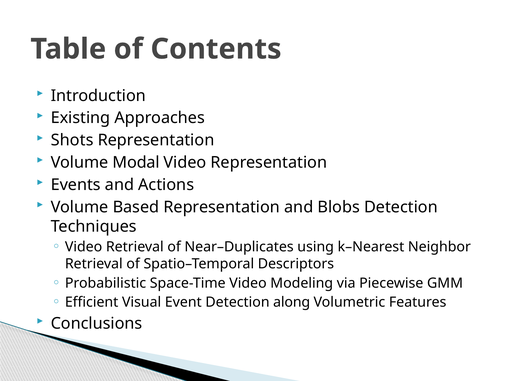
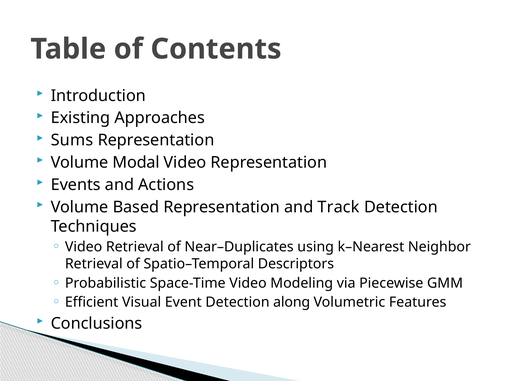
Shots: Shots -> Sums
Blobs: Blobs -> Track
